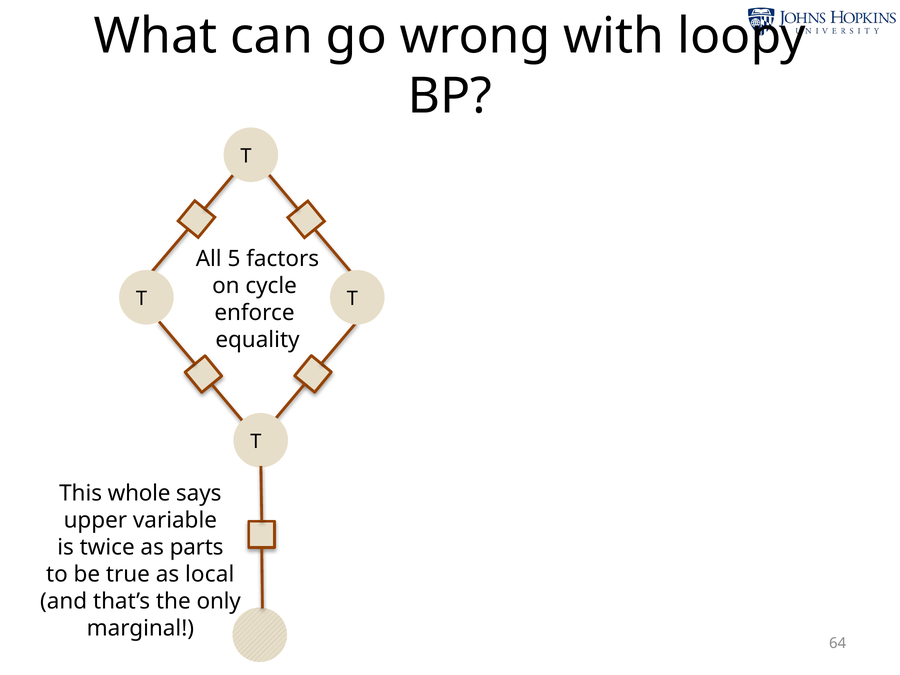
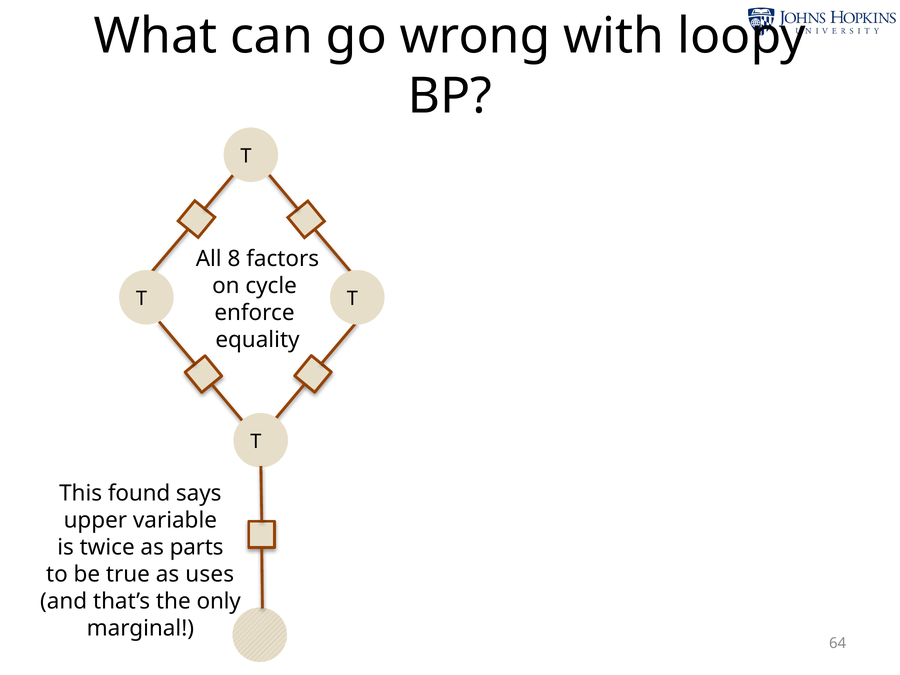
5: 5 -> 8
whole: whole -> found
local: local -> uses
